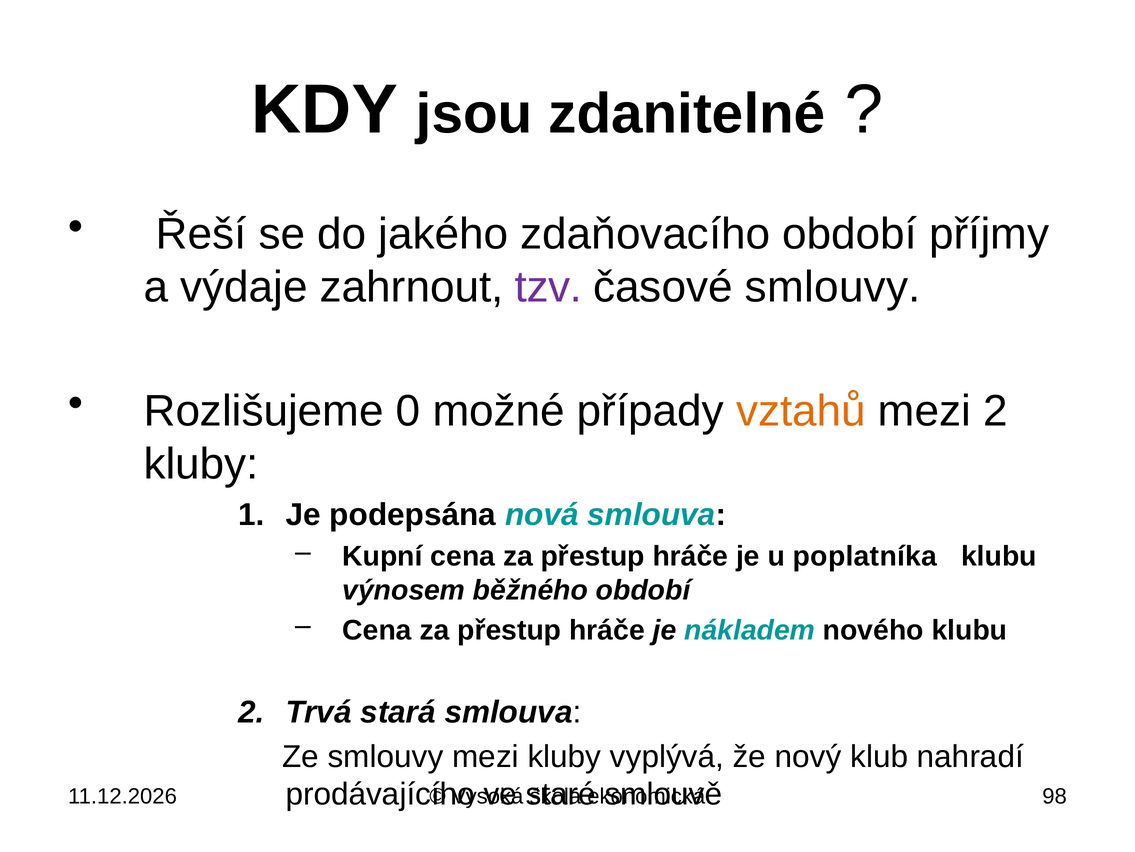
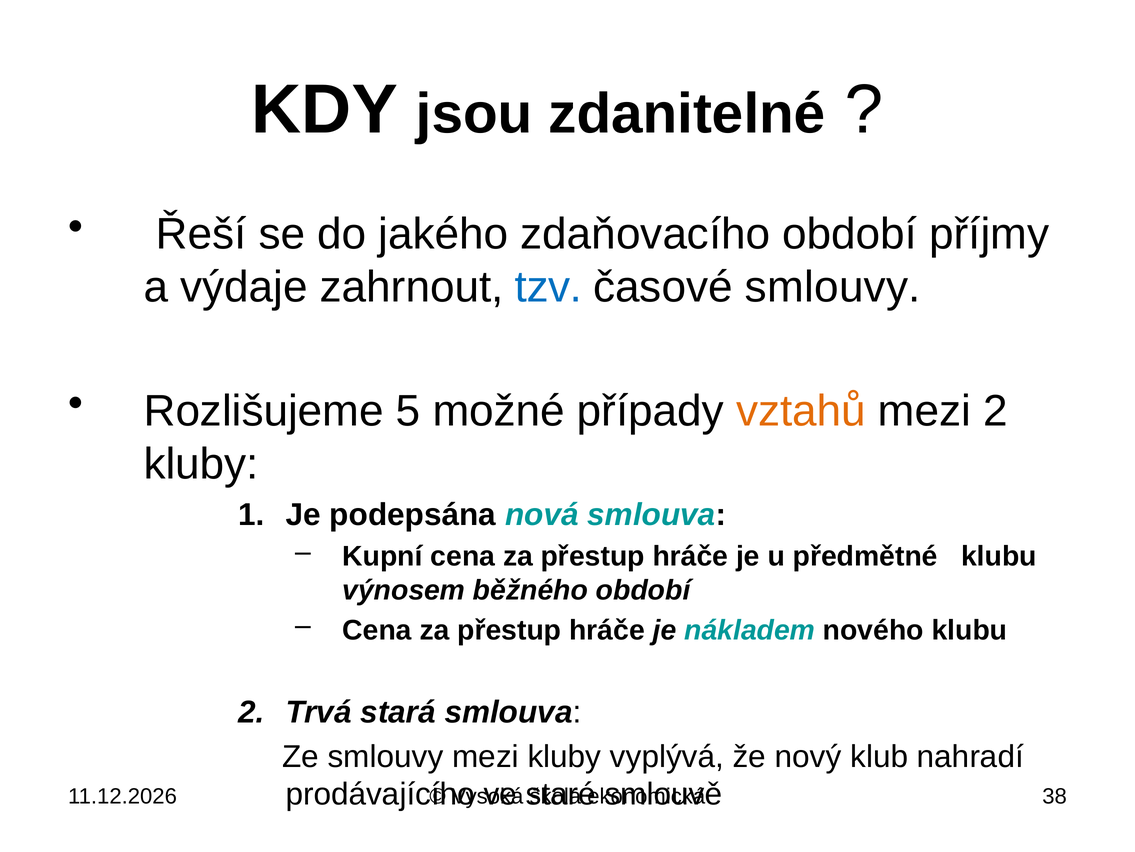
tzv colour: purple -> blue
0: 0 -> 5
poplatníka: poplatníka -> předmětné
98: 98 -> 38
